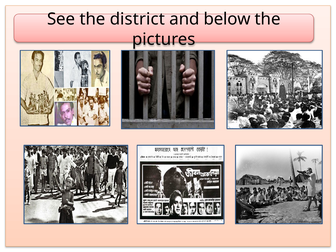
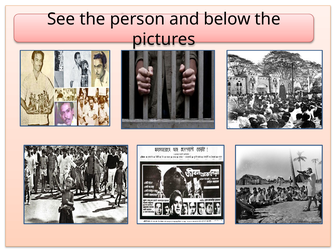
district: district -> person
